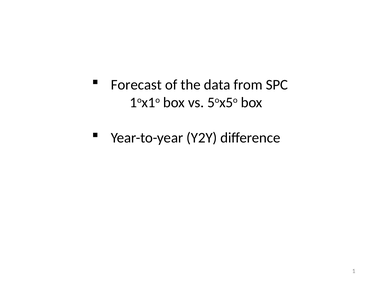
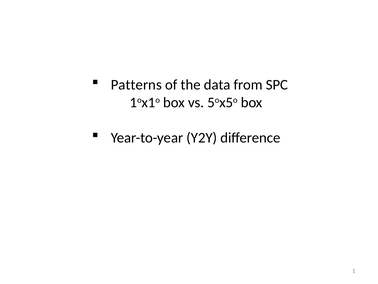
Forecast: Forecast -> Patterns
